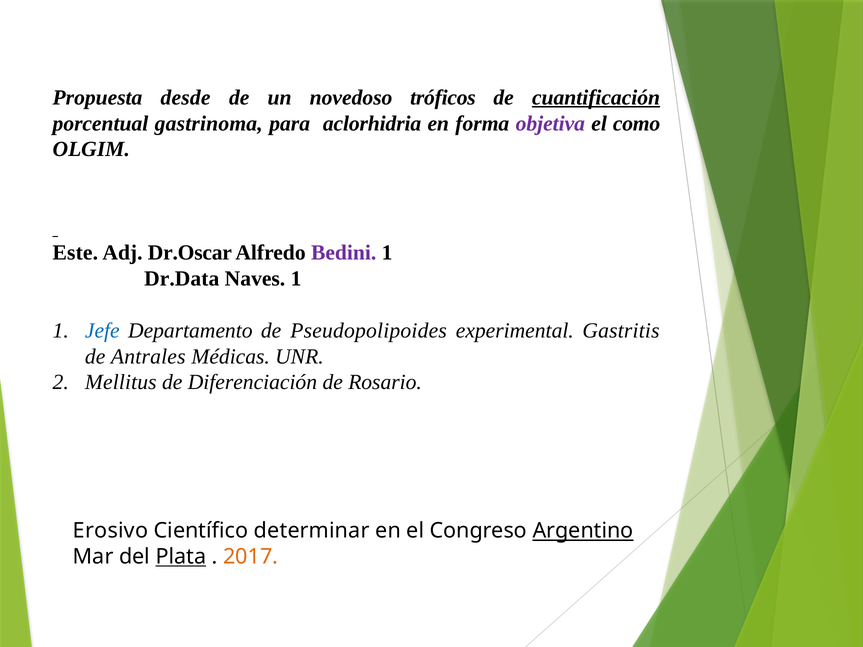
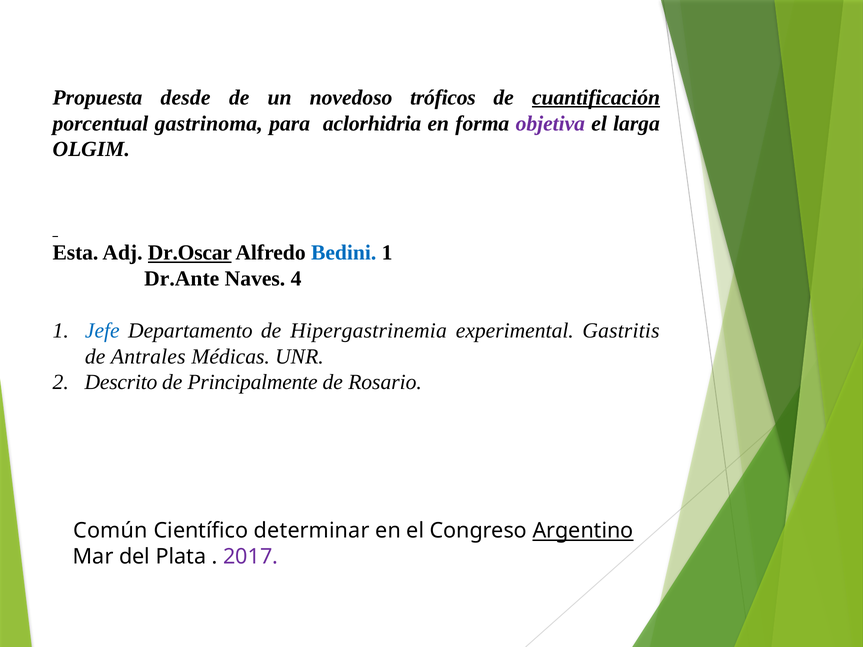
como: como -> larga
Este: Este -> Esta
Dr.Oscar underline: none -> present
Bedini colour: purple -> blue
Dr.Data: Dr.Data -> Dr.Ante
Naves 1: 1 -> 4
Pseudopolipoides: Pseudopolipoides -> Hipergastrinemia
Mellitus: Mellitus -> Descrito
Diferenciación: Diferenciación -> Principalmente
Erosivo: Erosivo -> Común
Plata underline: present -> none
2017 colour: orange -> purple
